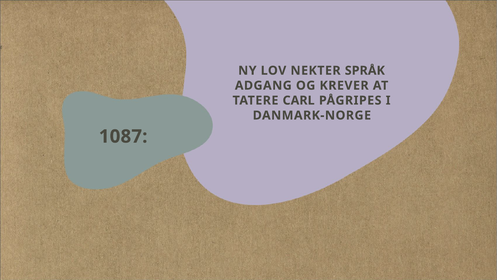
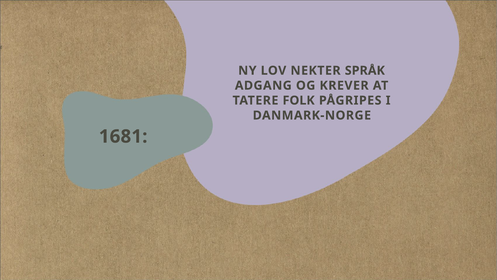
CARL: CARL -> FOLK
1087: 1087 -> 1681
